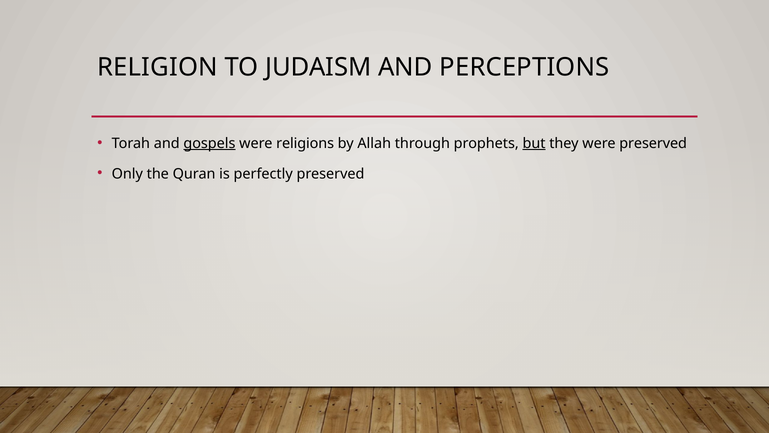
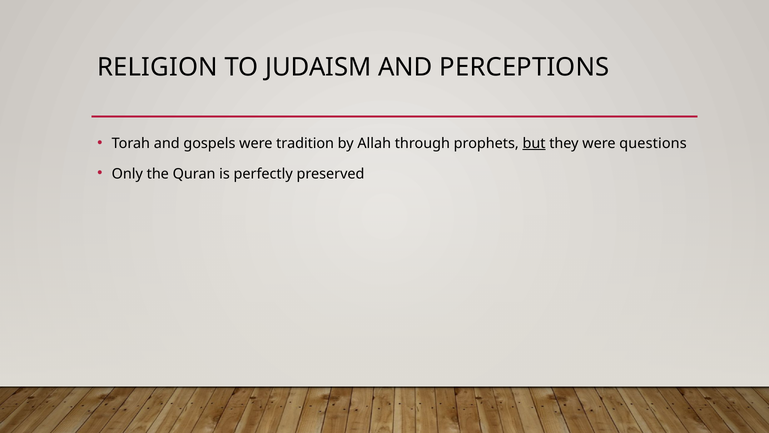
gospels underline: present -> none
religions: religions -> tradition
were preserved: preserved -> questions
